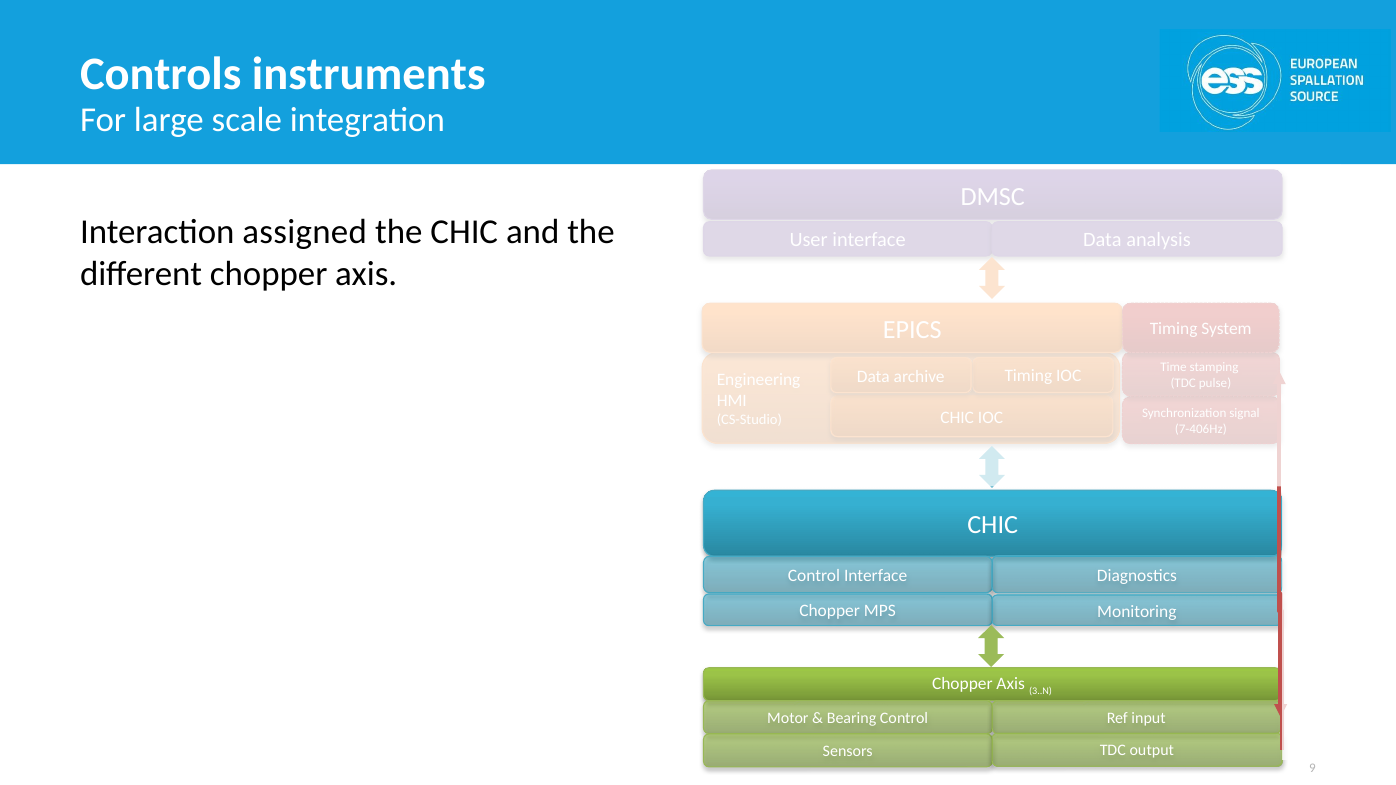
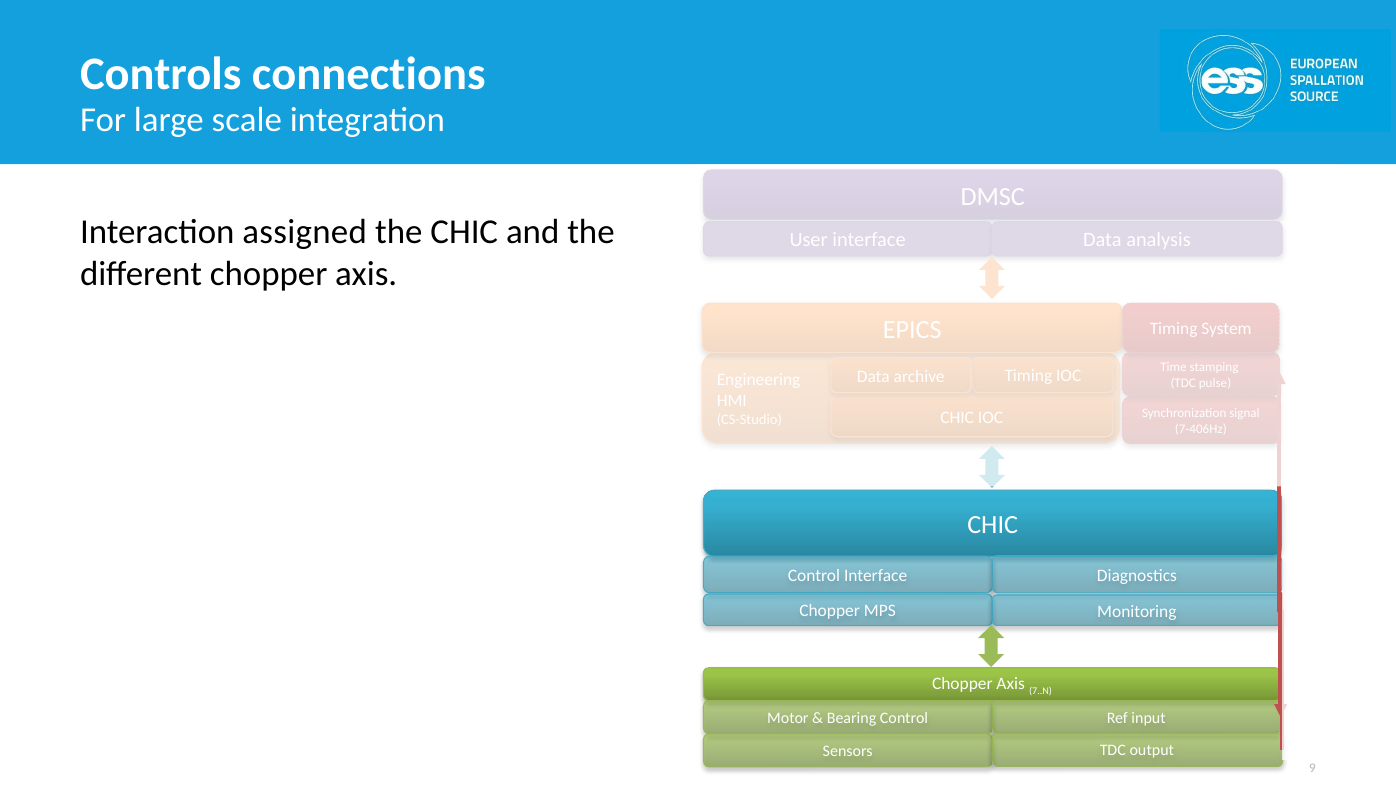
instruments: instruments -> connections
3..N: 3..N -> 7..N
